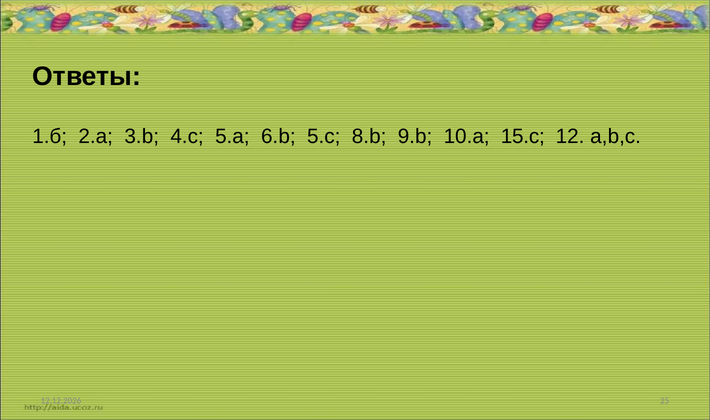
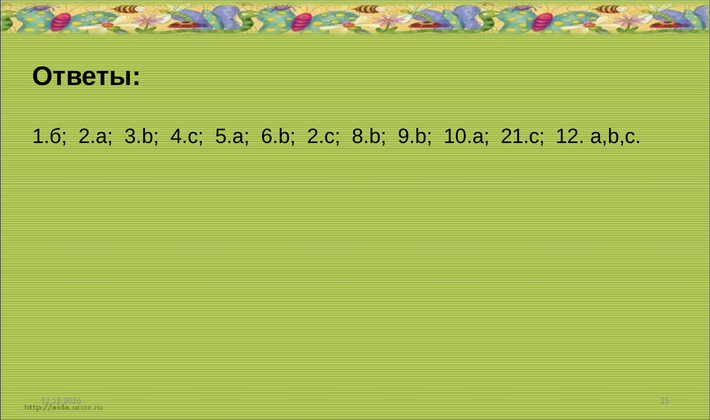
5.с: 5.с -> 2.с
15.с: 15.с -> 21.с
